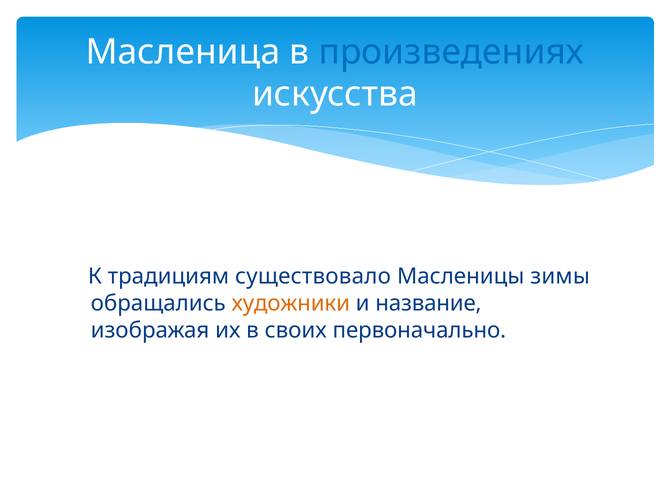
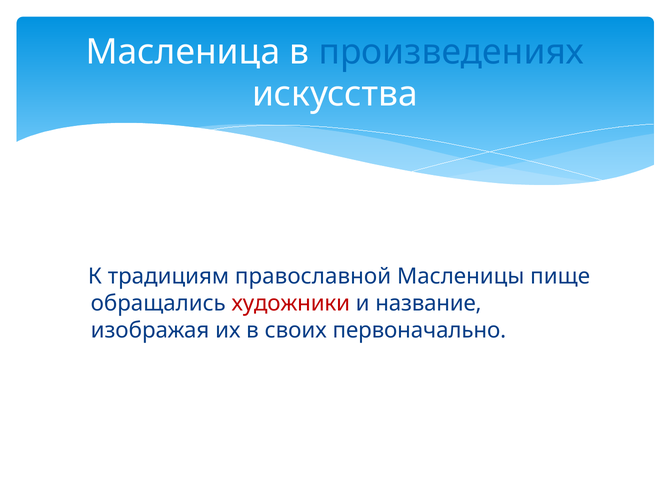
существовало: существовало -> православной
зимы: зимы -> пище
художники colour: orange -> red
